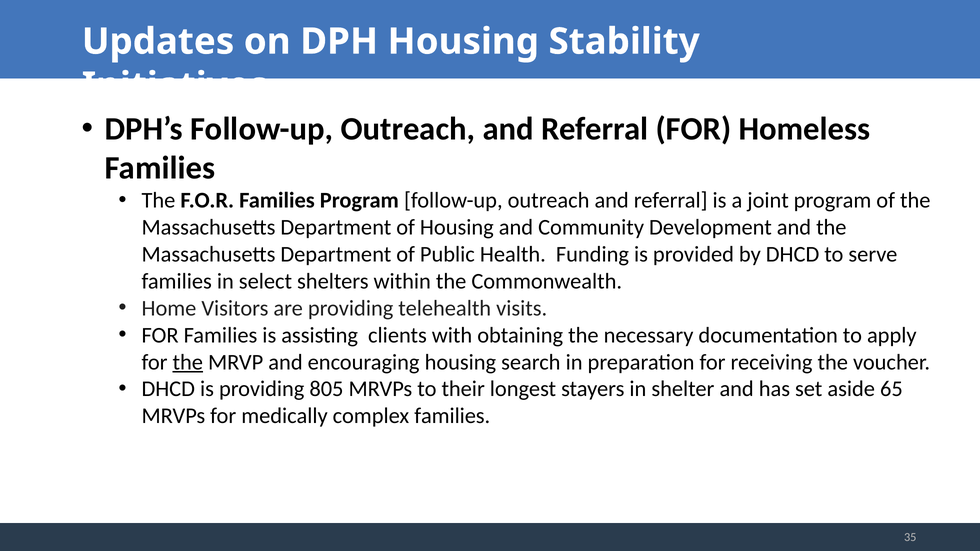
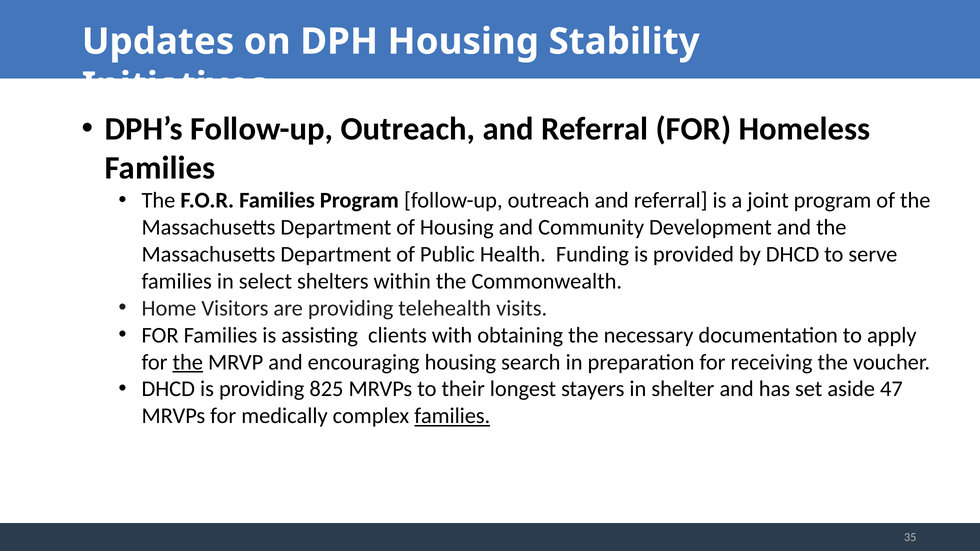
805: 805 -> 825
65: 65 -> 47
families at (452, 416) underline: none -> present
